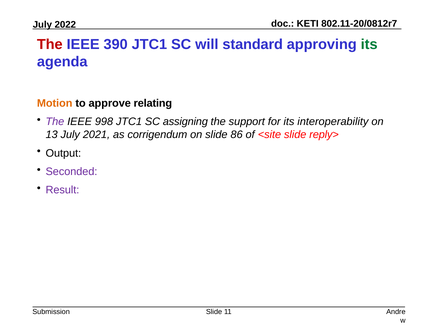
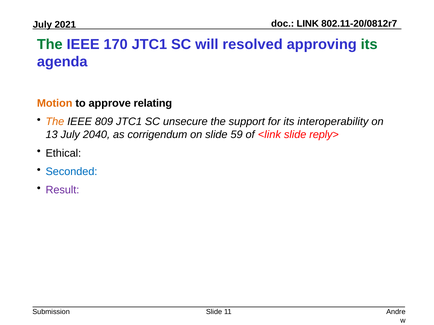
KETI: KETI -> LINK
2022: 2022 -> 2021
The at (50, 44) colour: red -> green
390: 390 -> 170
standard: standard -> resolved
The at (55, 122) colour: purple -> orange
998: 998 -> 809
assigning: assigning -> unsecure
2021: 2021 -> 2040
86: 86 -> 59
<site: <site -> <link
Output: Output -> Ethical
Seconded colour: purple -> blue
